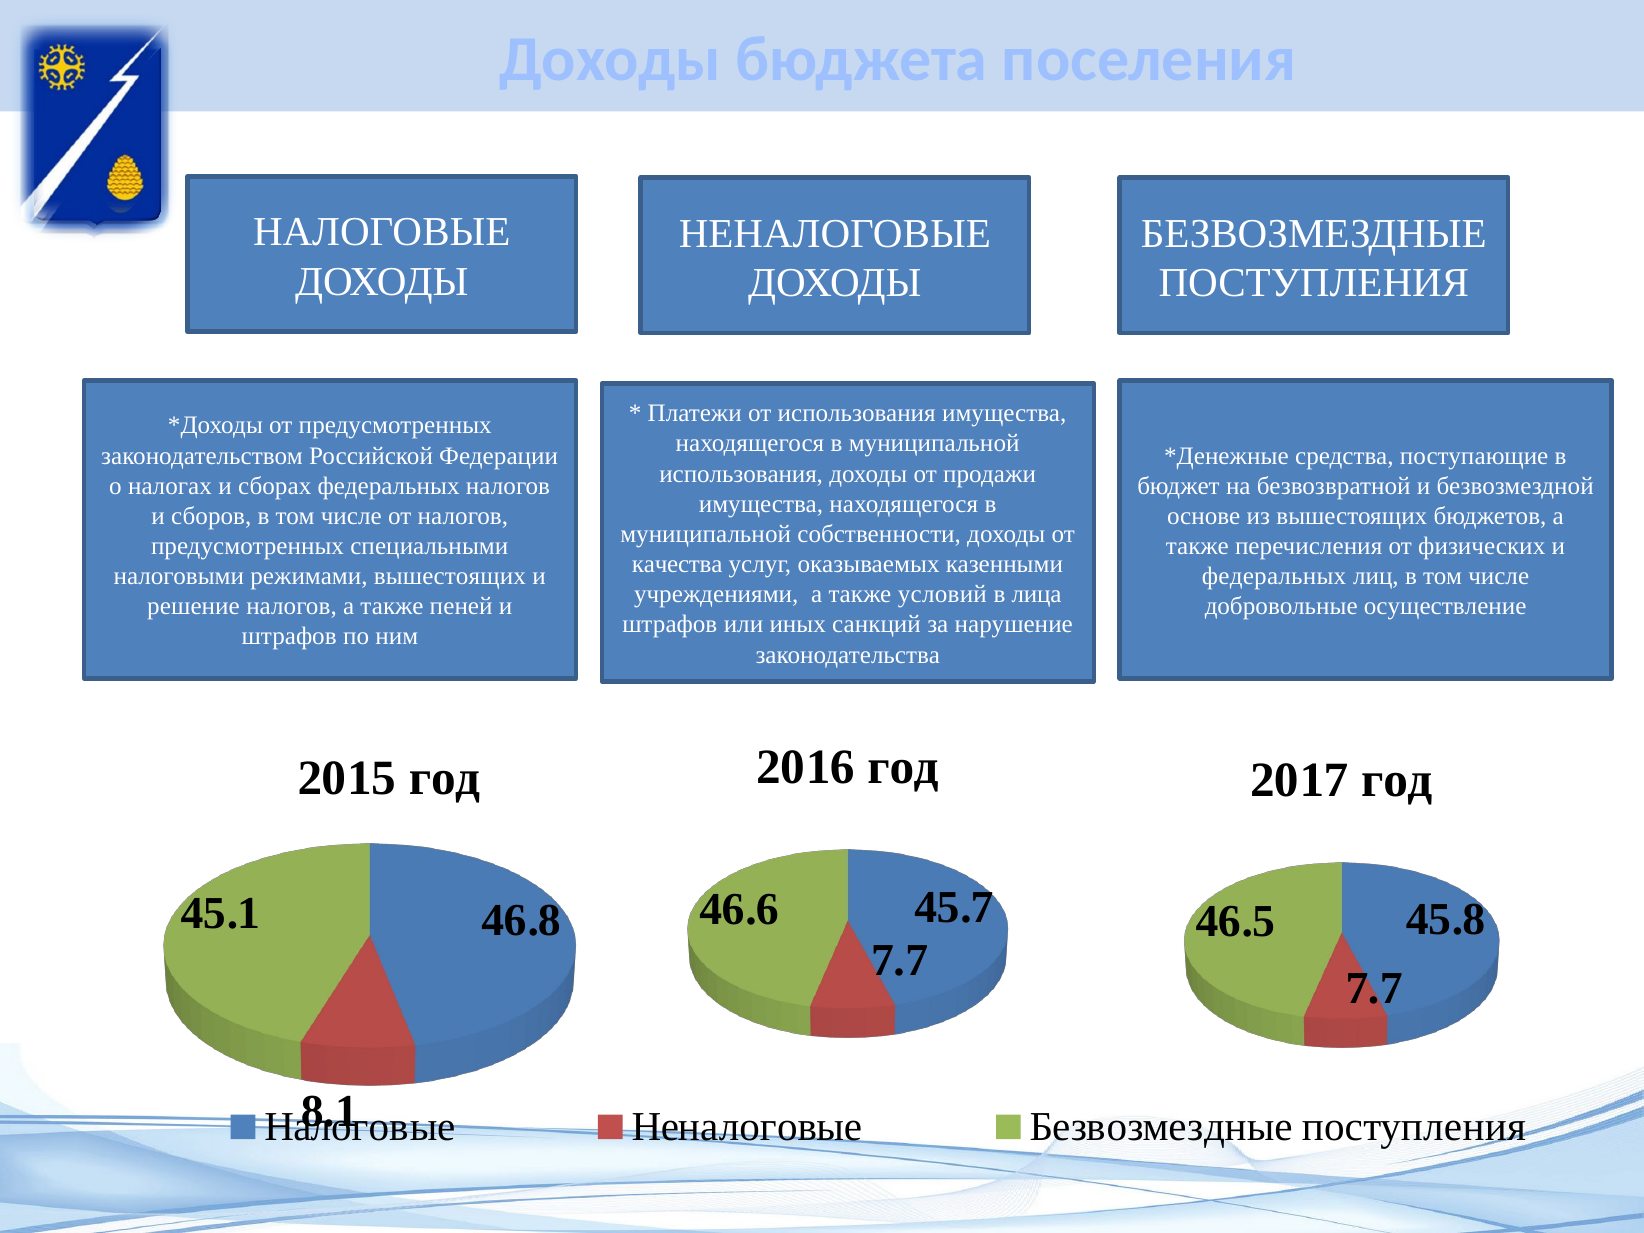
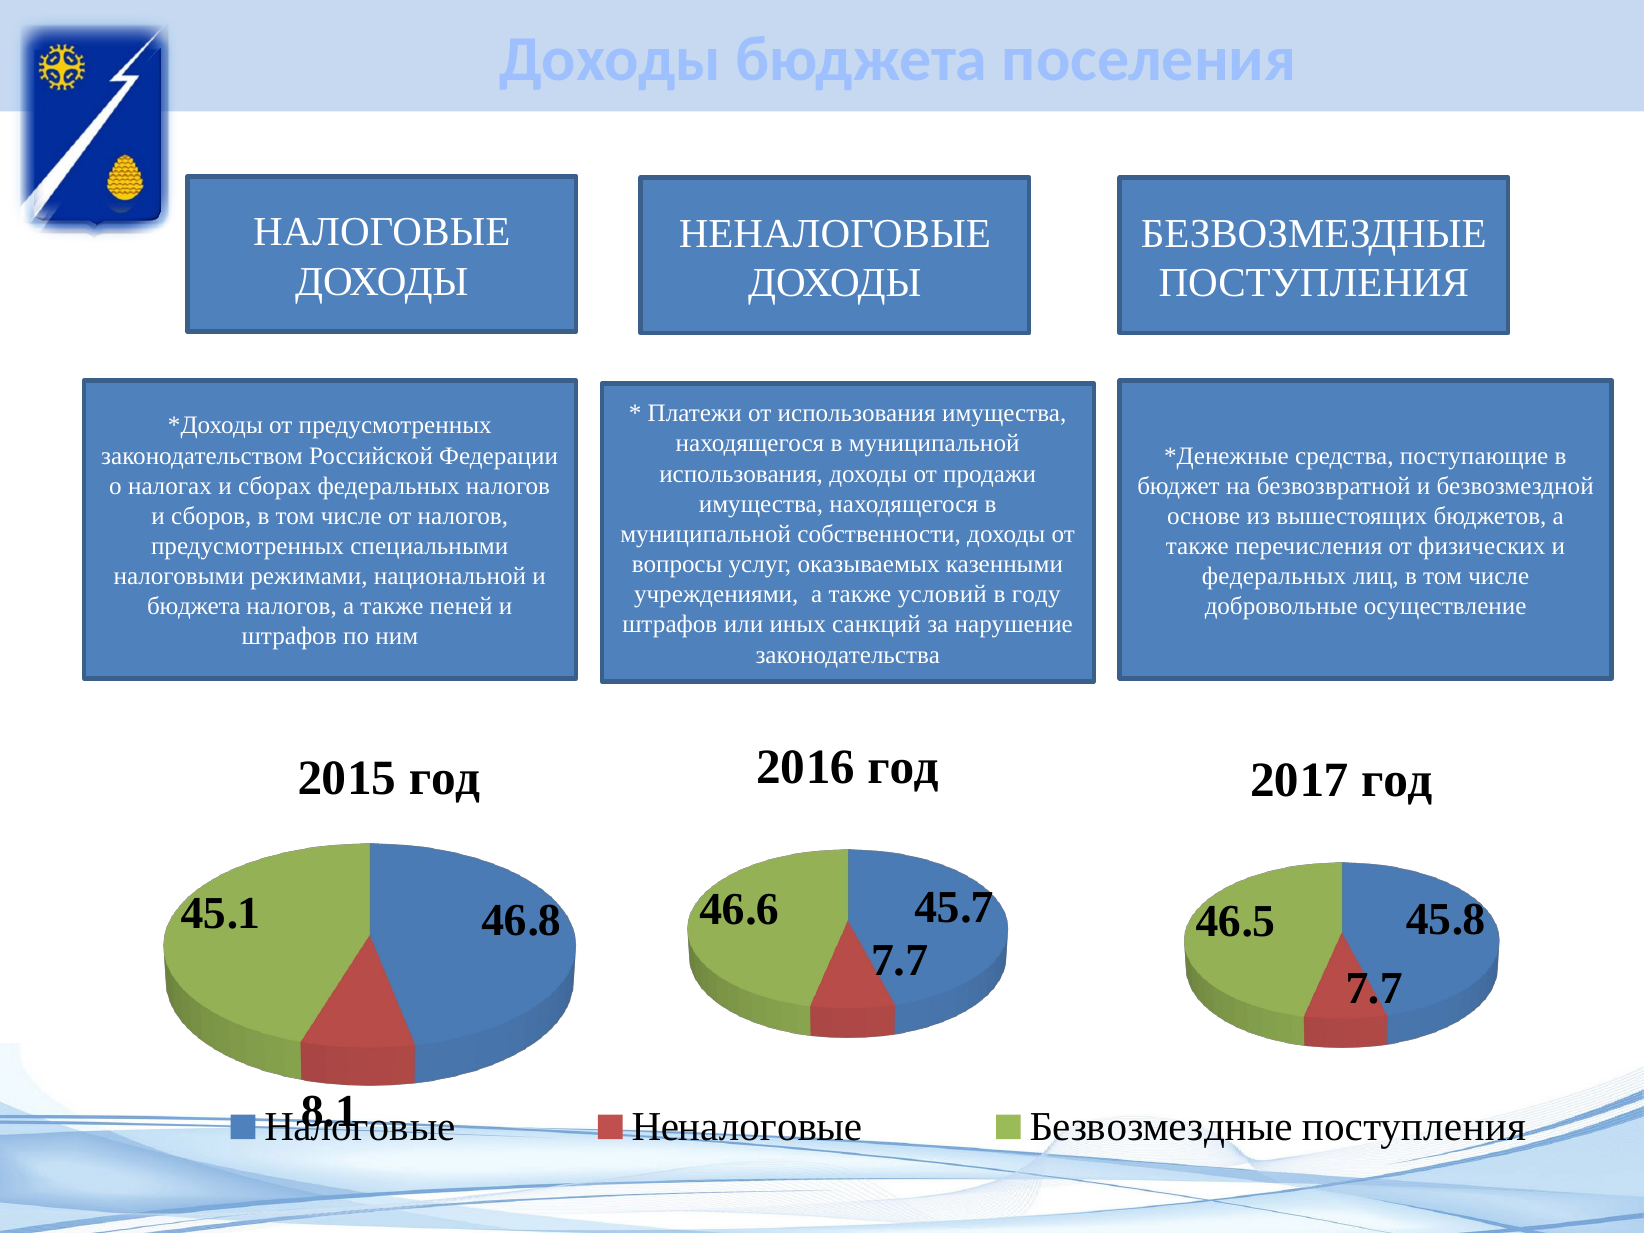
качества: качества -> вопросы
режимами вышестоящих: вышестоящих -> национальной
лица: лица -> году
решение at (194, 607): решение -> бюджета
